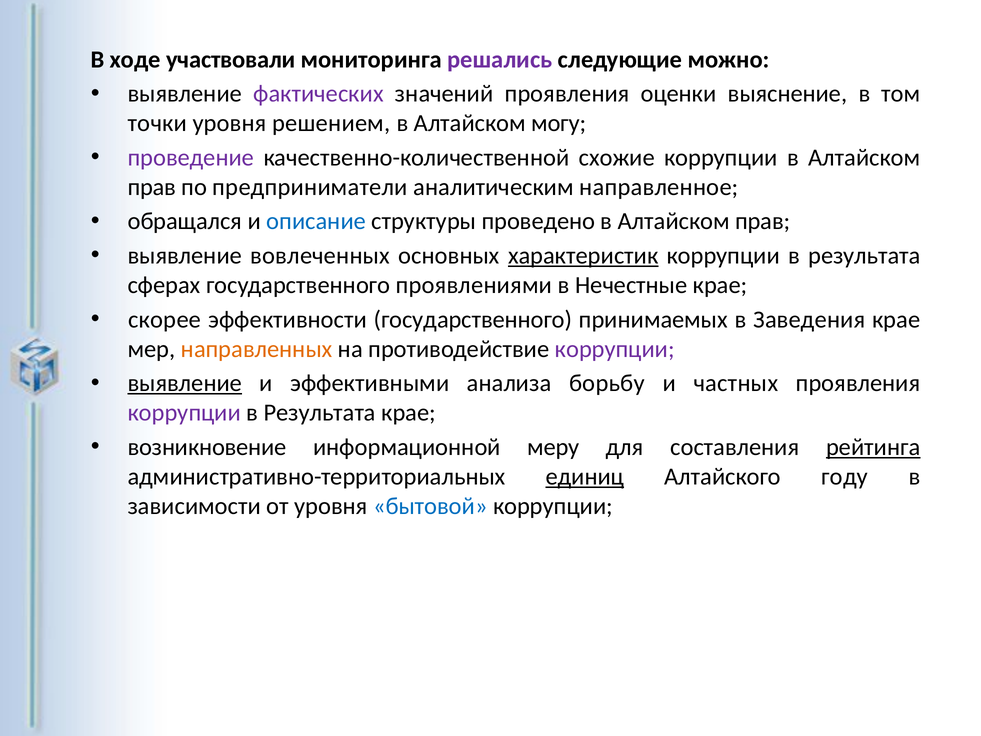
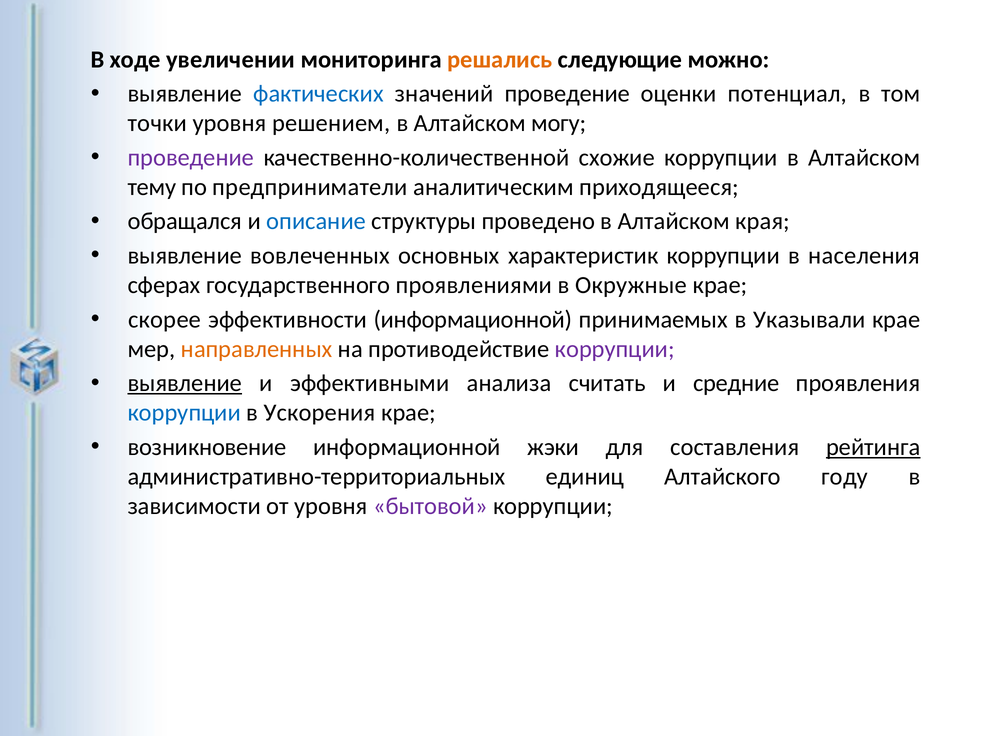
участвовали: участвовали -> увеличении
решались colour: purple -> orange
фактических colour: purple -> blue
значений проявления: проявления -> проведение
выяснение: выяснение -> потенциал
прав at (152, 187): прав -> тему
направленное: направленное -> приходящееся
прав at (763, 221): прав -> края
характеристик underline: present -> none
результата at (864, 256): результата -> населения
Нечестные: Нечестные -> Окружные
эффективности государственного: государственного -> информационной
Заведения: Заведения -> Указывали
борьбу: борьбу -> считать
частных: частных -> средние
коррупции at (184, 413) colour: purple -> blue
Результата at (320, 413): Результата -> Ускорения
меру: меру -> жэки
единиц underline: present -> none
бытовой colour: blue -> purple
